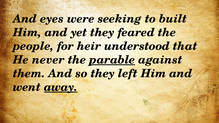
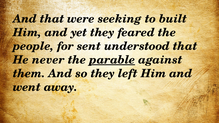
And eyes: eyes -> that
heir: heir -> sent
away underline: present -> none
